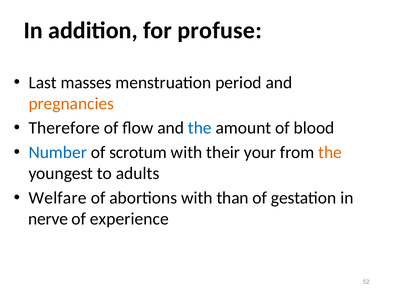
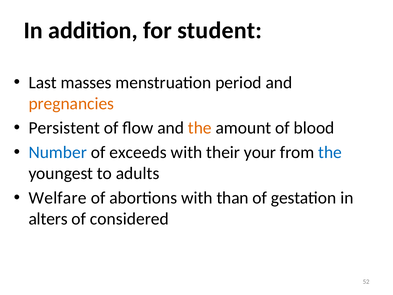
profuse: profuse -> student
Therefore: Therefore -> Persistent
the at (200, 128) colour: blue -> orange
scrotum: scrotum -> exceeds
the at (330, 152) colour: orange -> blue
nerve: nerve -> alters
experience: experience -> considered
